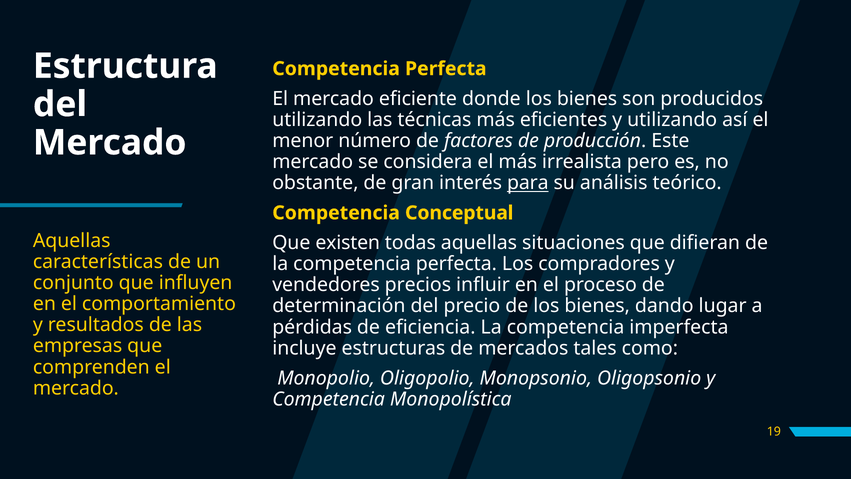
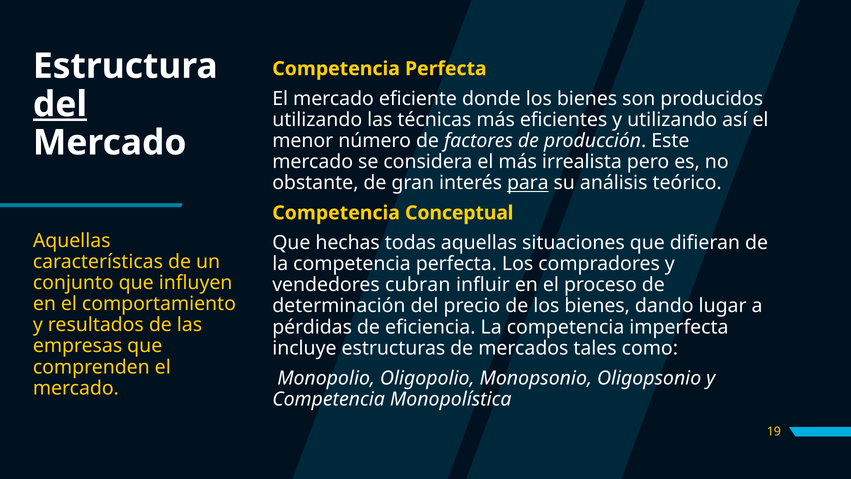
del at (60, 104) underline: none -> present
existen: existen -> hechas
precios: precios -> cubran
